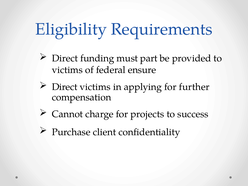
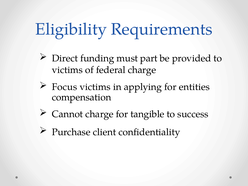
federal ensure: ensure -> charge
Direct at (65, 87): Direct -> Focus
further: further -> entities
projects: projects -> tangible
